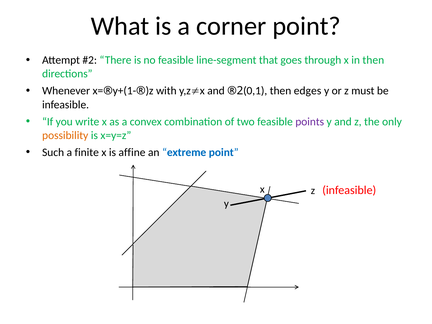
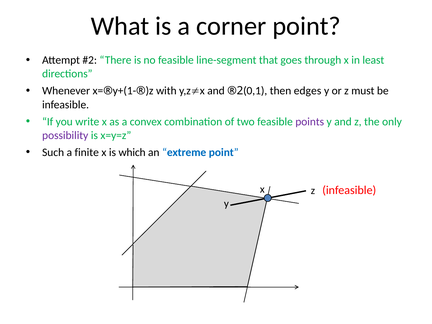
in then: then -> least
possibility colour: orange -> purple
affine: affine -> which
